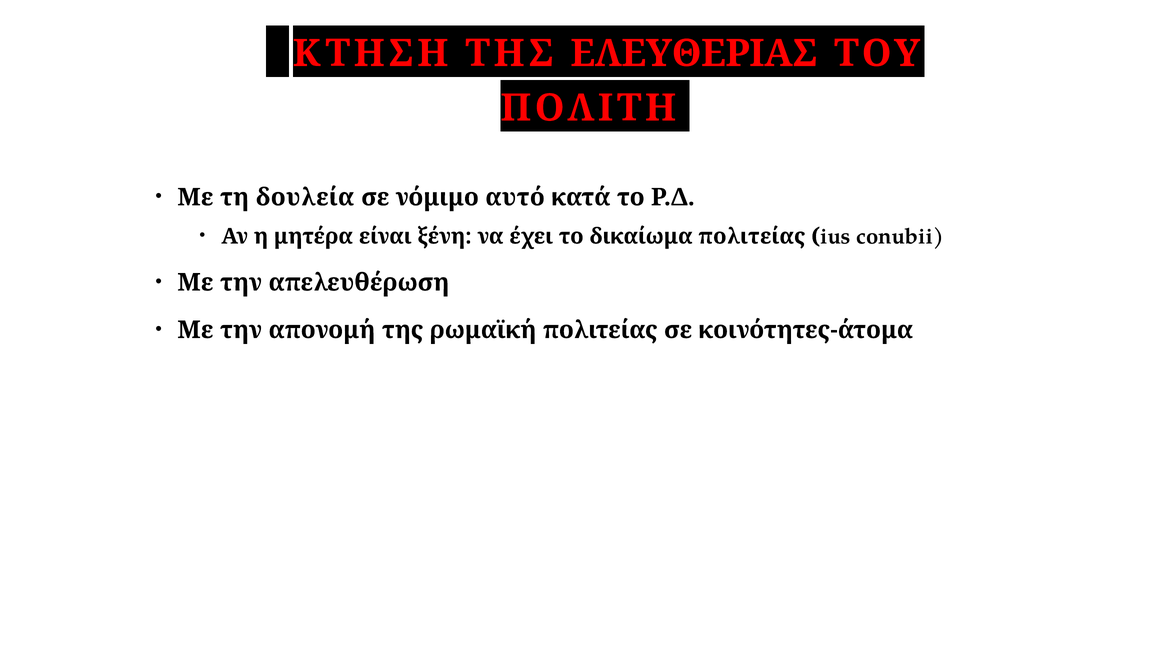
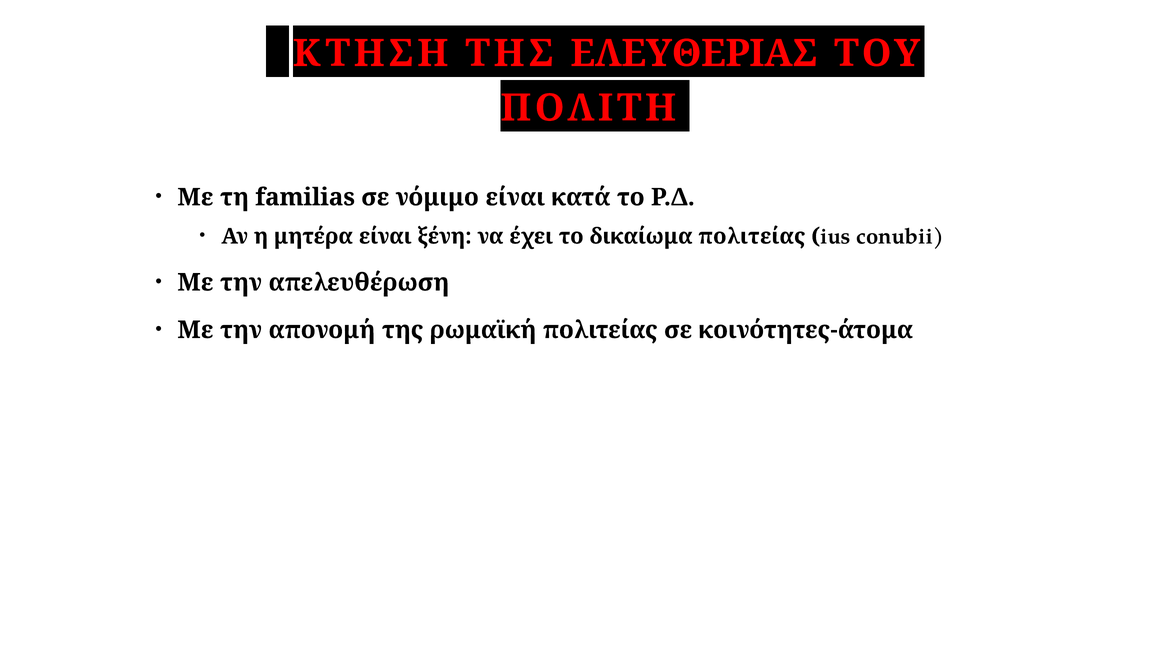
δουλεία: δουλεία -> familias
νόμιμο αυτό: αυτό -> είναι
